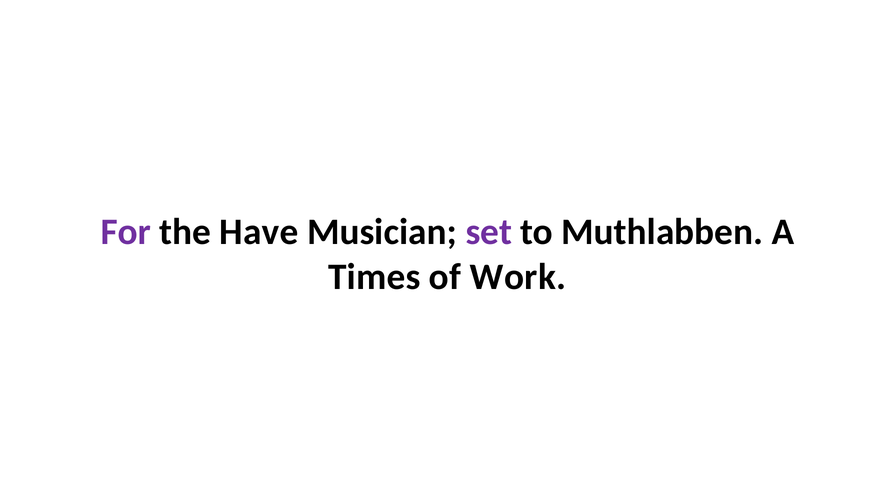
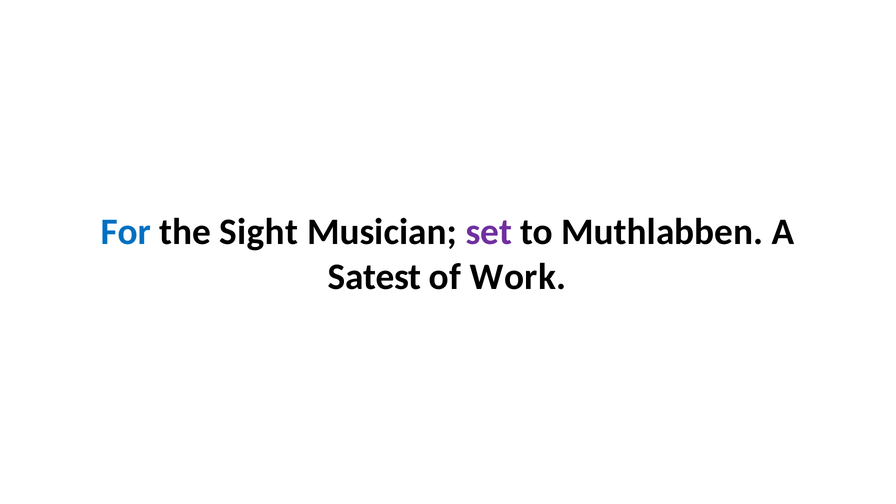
For colour: purple -> blue
Have: Have -> Sight
Times: Times -> Satest
